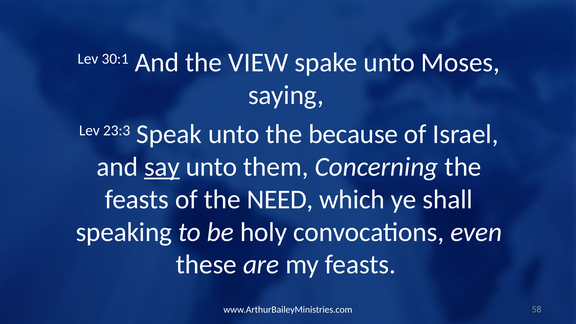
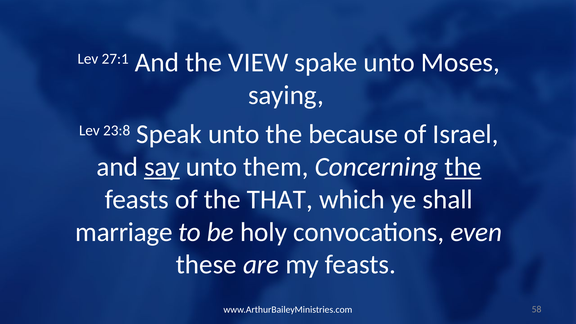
30:1: 30:1 -> 27:1
23:3: 23:3 -> 23:8
the at (463, 167) underline: none -> present
NEED: NEED -> THAT
speaking: speaking -> marriage
